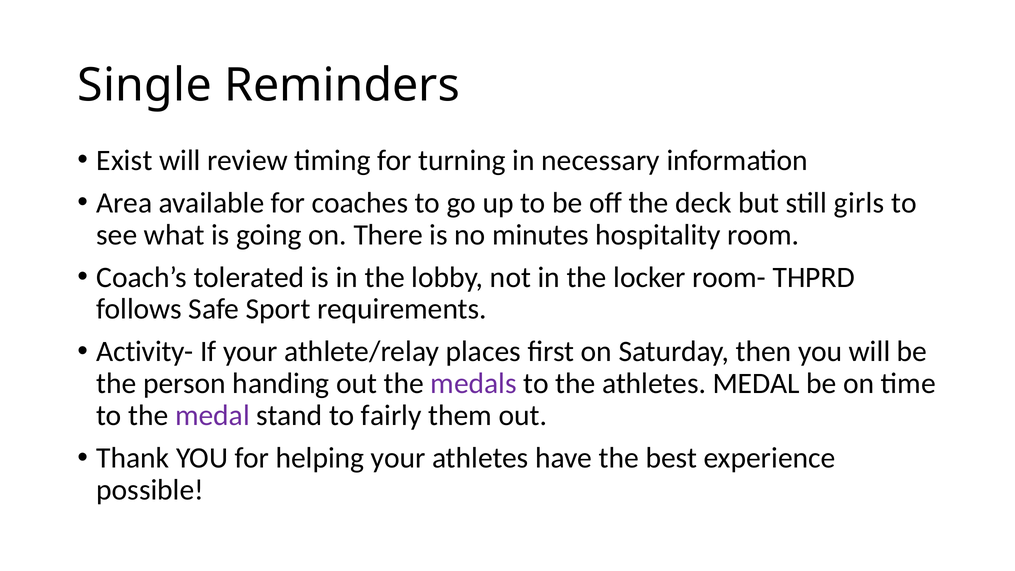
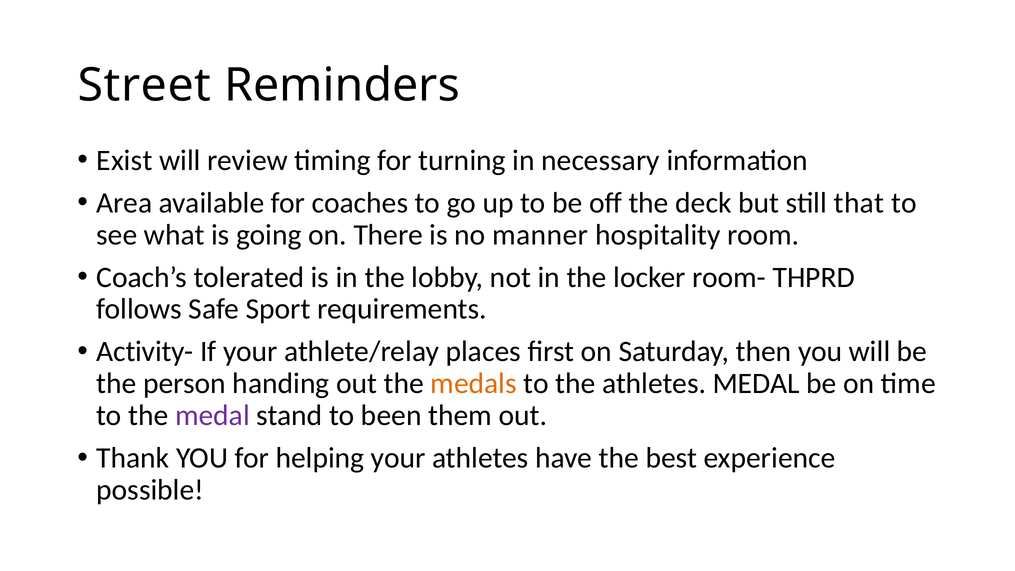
Single: Single -> Street
girls: girls -> that
minutes: minutes -> manner
medals colour: purple -> orange
fairly: fairly -> been
